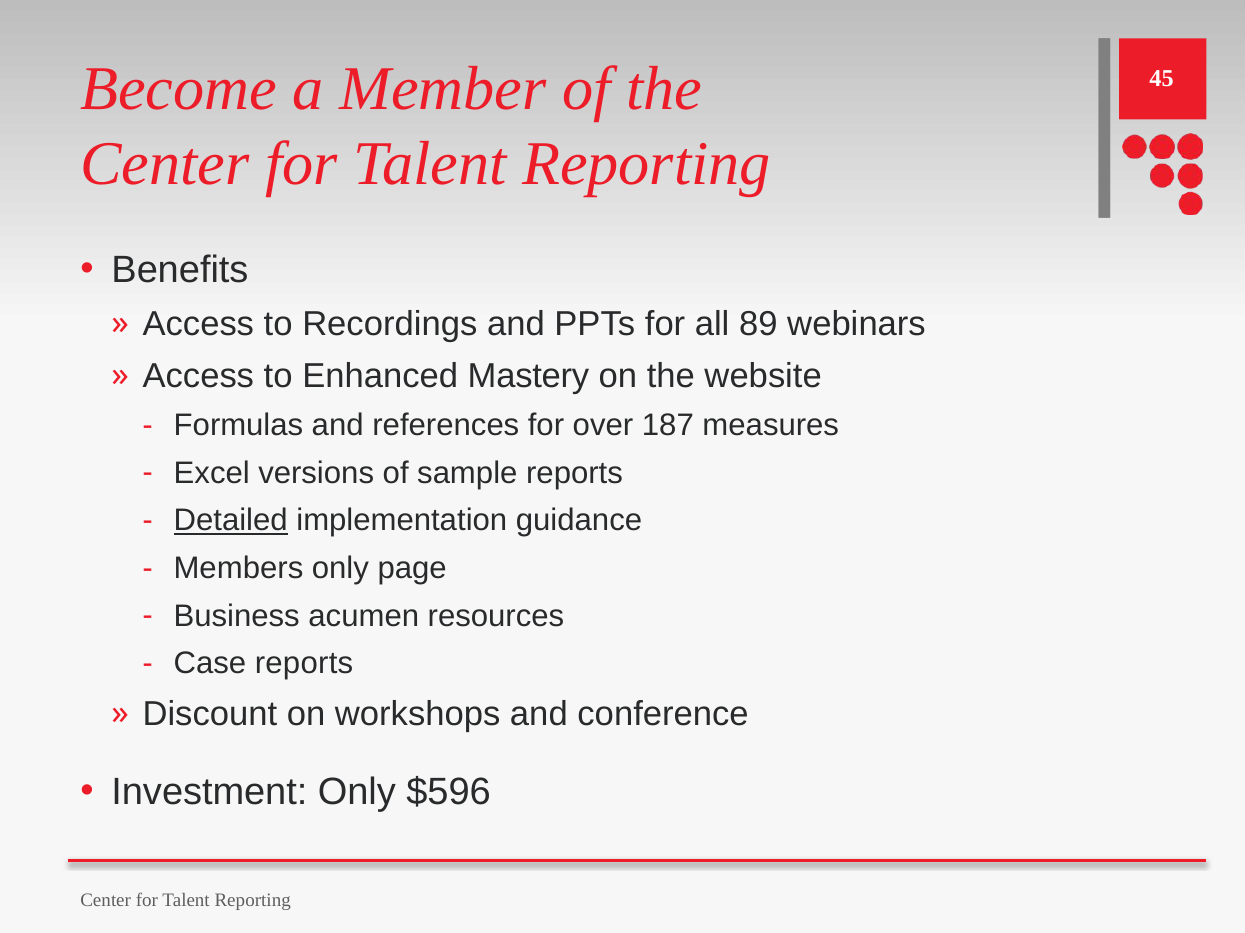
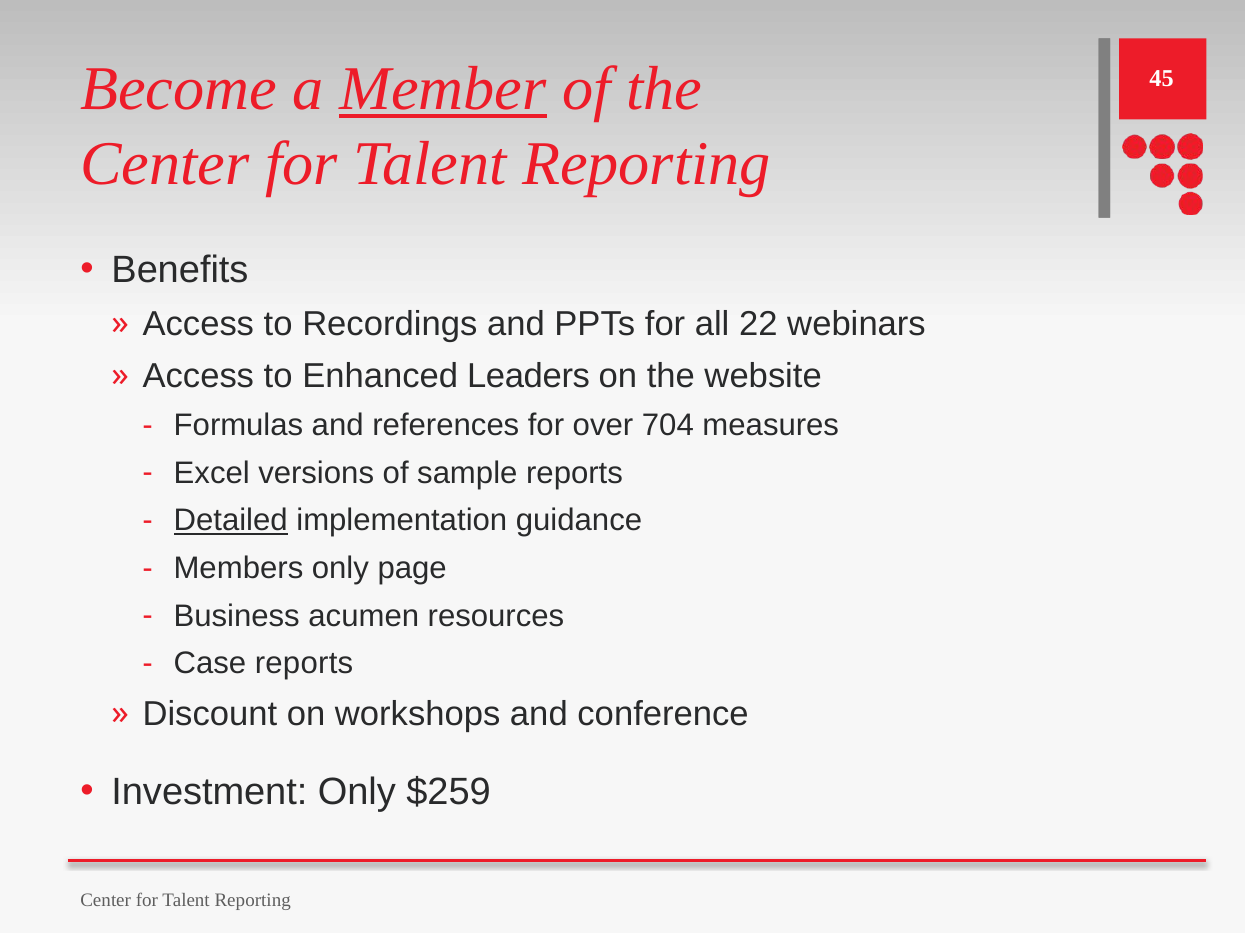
Member underline: none -> present
89: 89 -> 22
Mastery: Mastery -> Leaders
187: 187 -> 704
$596: $596 -> $259
